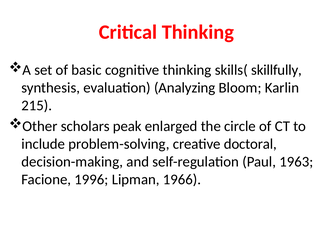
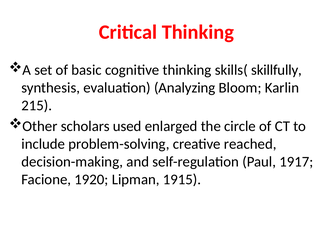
peak: peak -> used
doctoral: doctoral -> reached
1963: 1963 -> 1917
1996: 1996 -> 1920
1966: 1966 -> 1915
